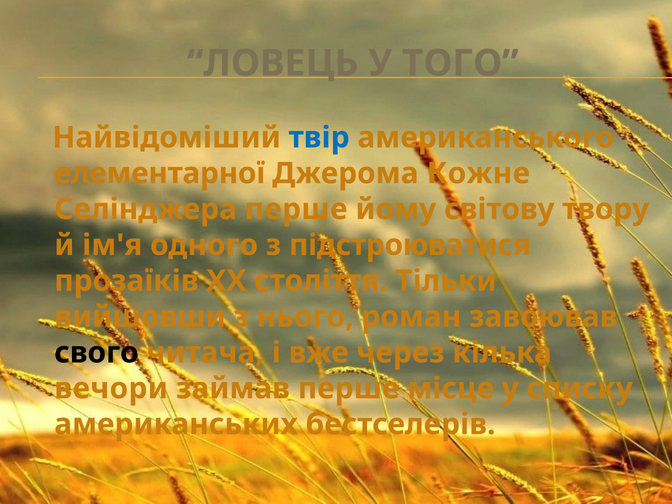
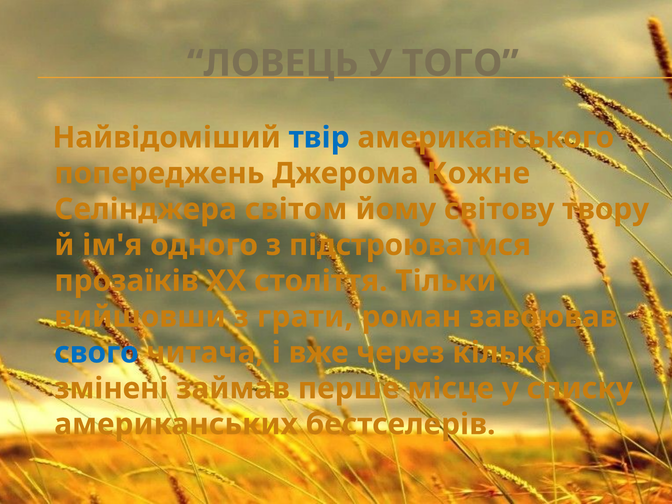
елементарної: елементарної -> попереджень
Селінджера перше: перше -> світом
нього: нього -> грати
свого colour: black -> blue
вечори: вечори -> змінені
